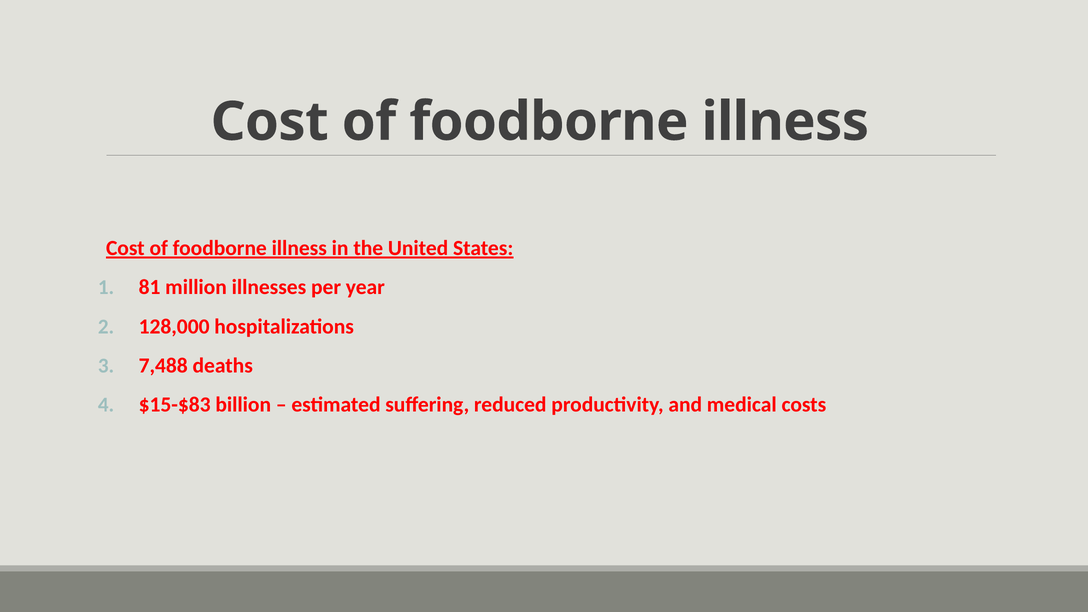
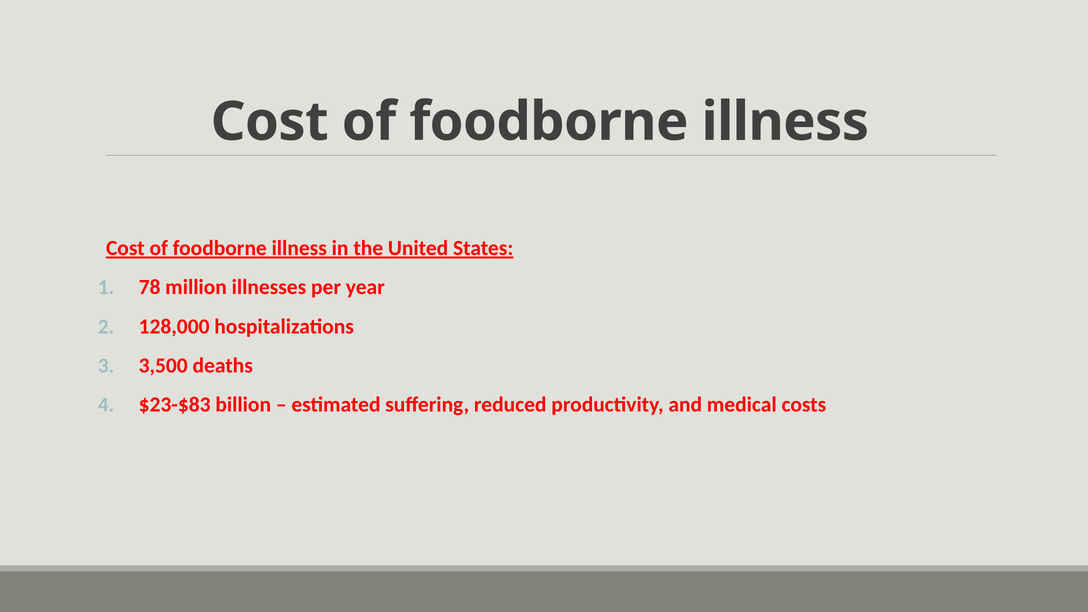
81: 81 -> 78
7,488: 7,488 -> 3,500
$15-$83: $15-$83 -> $23-$83
